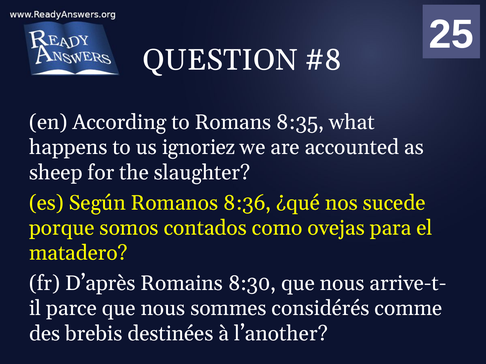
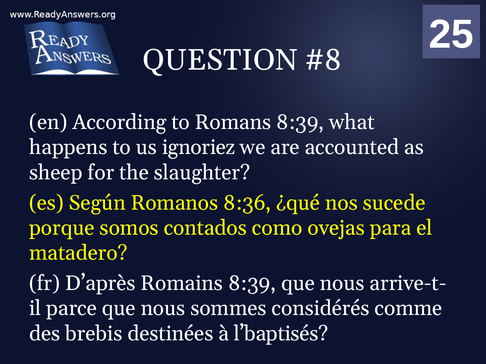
Romans 8:35: 8:35 -> 8:39
Romains 8:30: 8:30 -> 8:39
l’another: l’another -> l’baptisés
